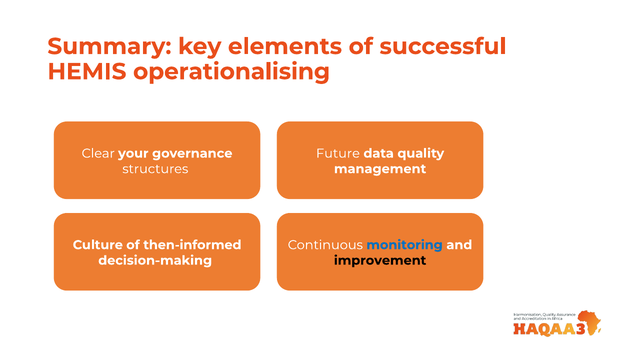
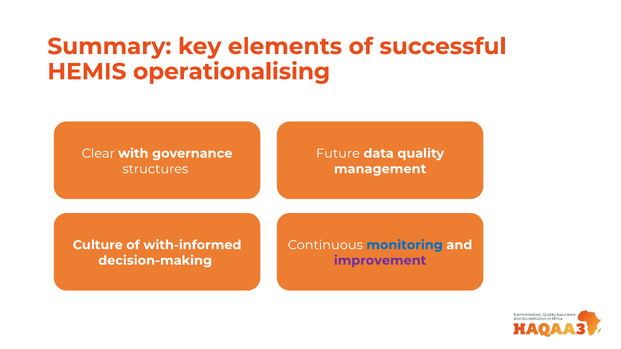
your: your -> with
then-informed: then-informed -> with-informed
improvement colour: black -> purple
